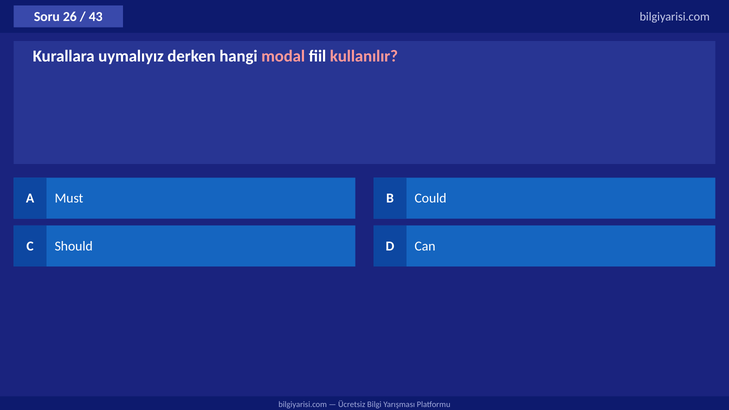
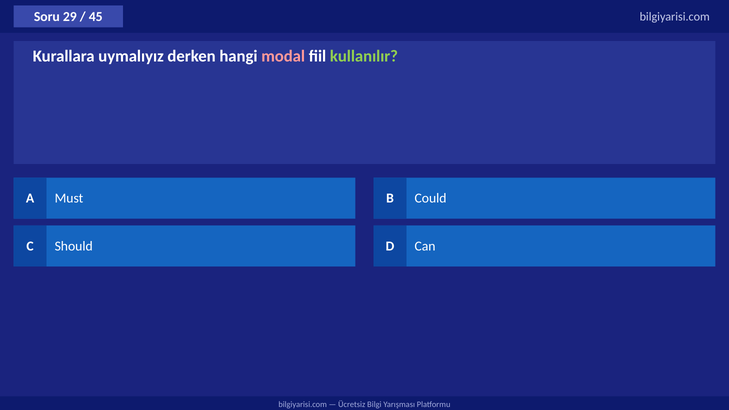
26: 26 -> 29
43: 43 -> 45
kullanılır colour: pink -> light green
